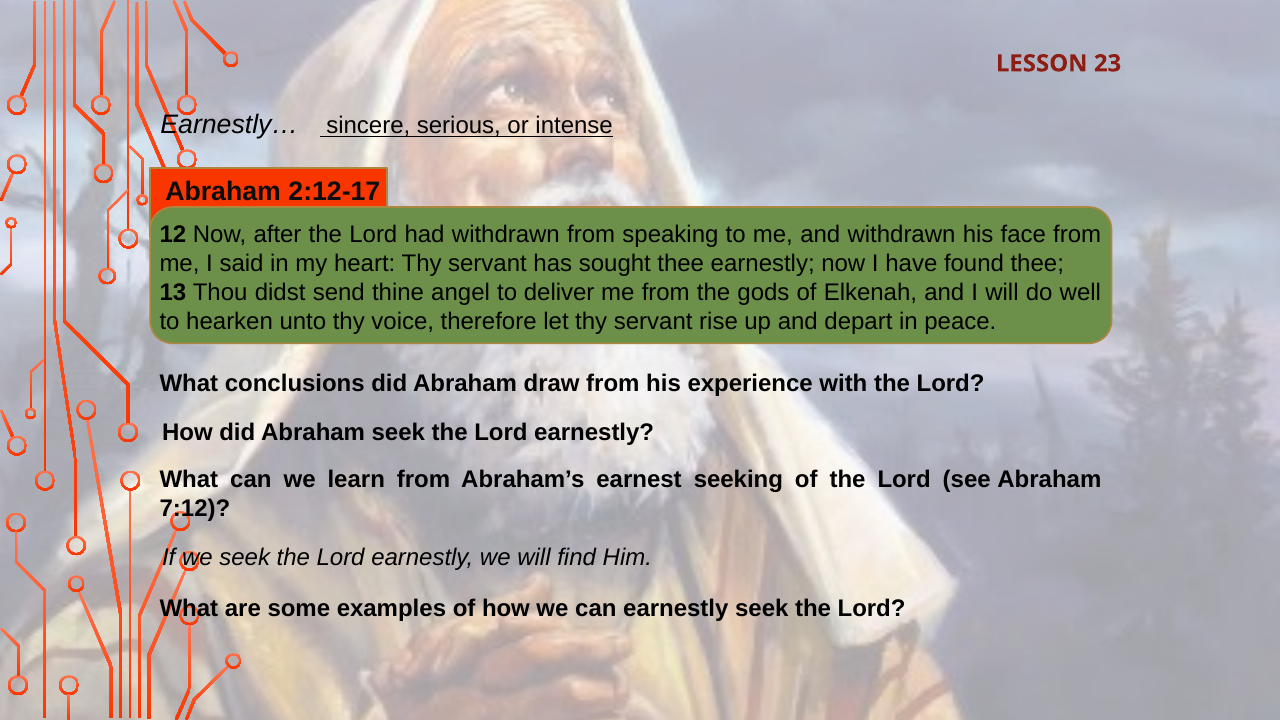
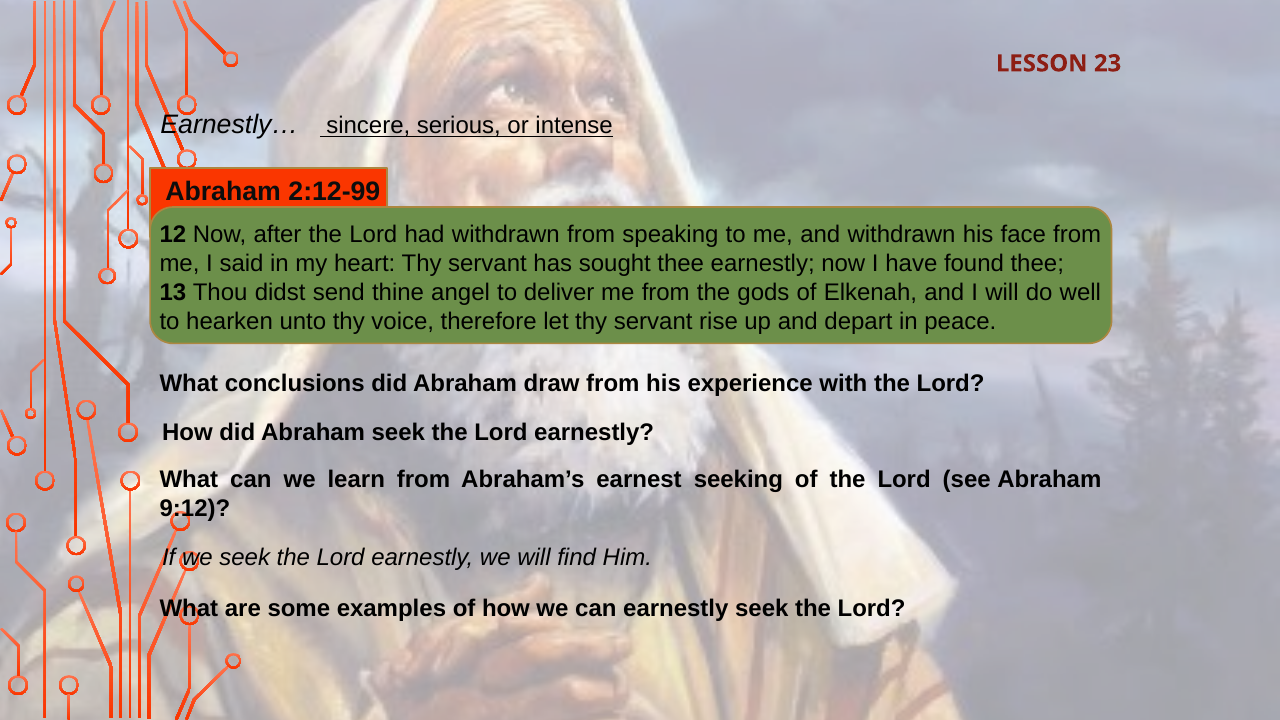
2:12-17: 2:12-17 -> 2:12-99
7:12: 7:12 -> 9:12
